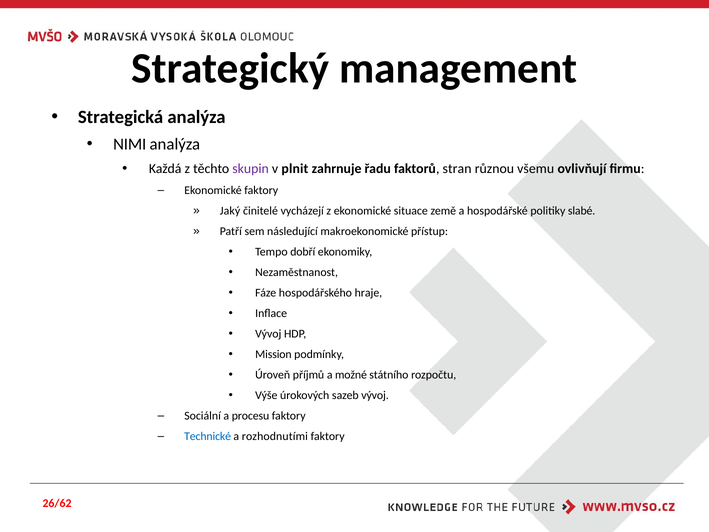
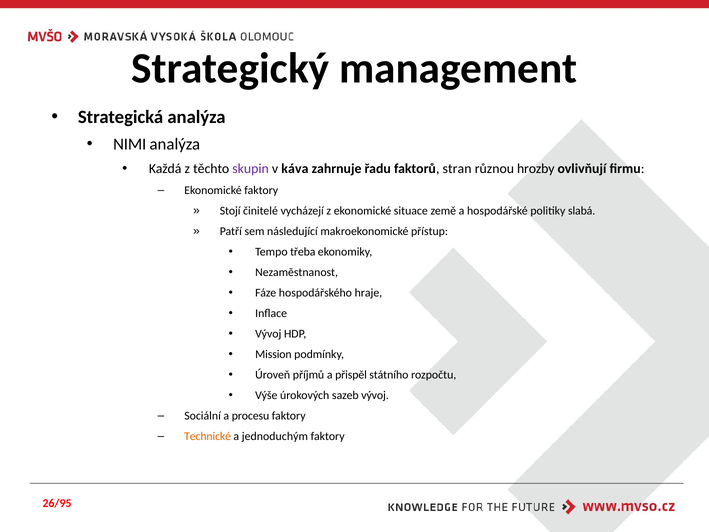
plnit: plnit -> káva
všemu: všemu -> hrozby
Jaký: Jaký -> Stojí
slabé: slabé -> slabá
dobří: dobří -> třeba
možné: možné -> přispěl
Technické colour: blue -> orange
rozhodnutími: rozhodnutími -> jednoduchým
26/62: 26/62 -> 26/95
